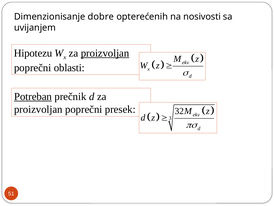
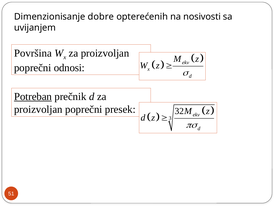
Hipotezu: Hipotezu -> Površina
proizvoljan at (105, 53) underline: present -> none
oblasti: oblasti -> odnosi
